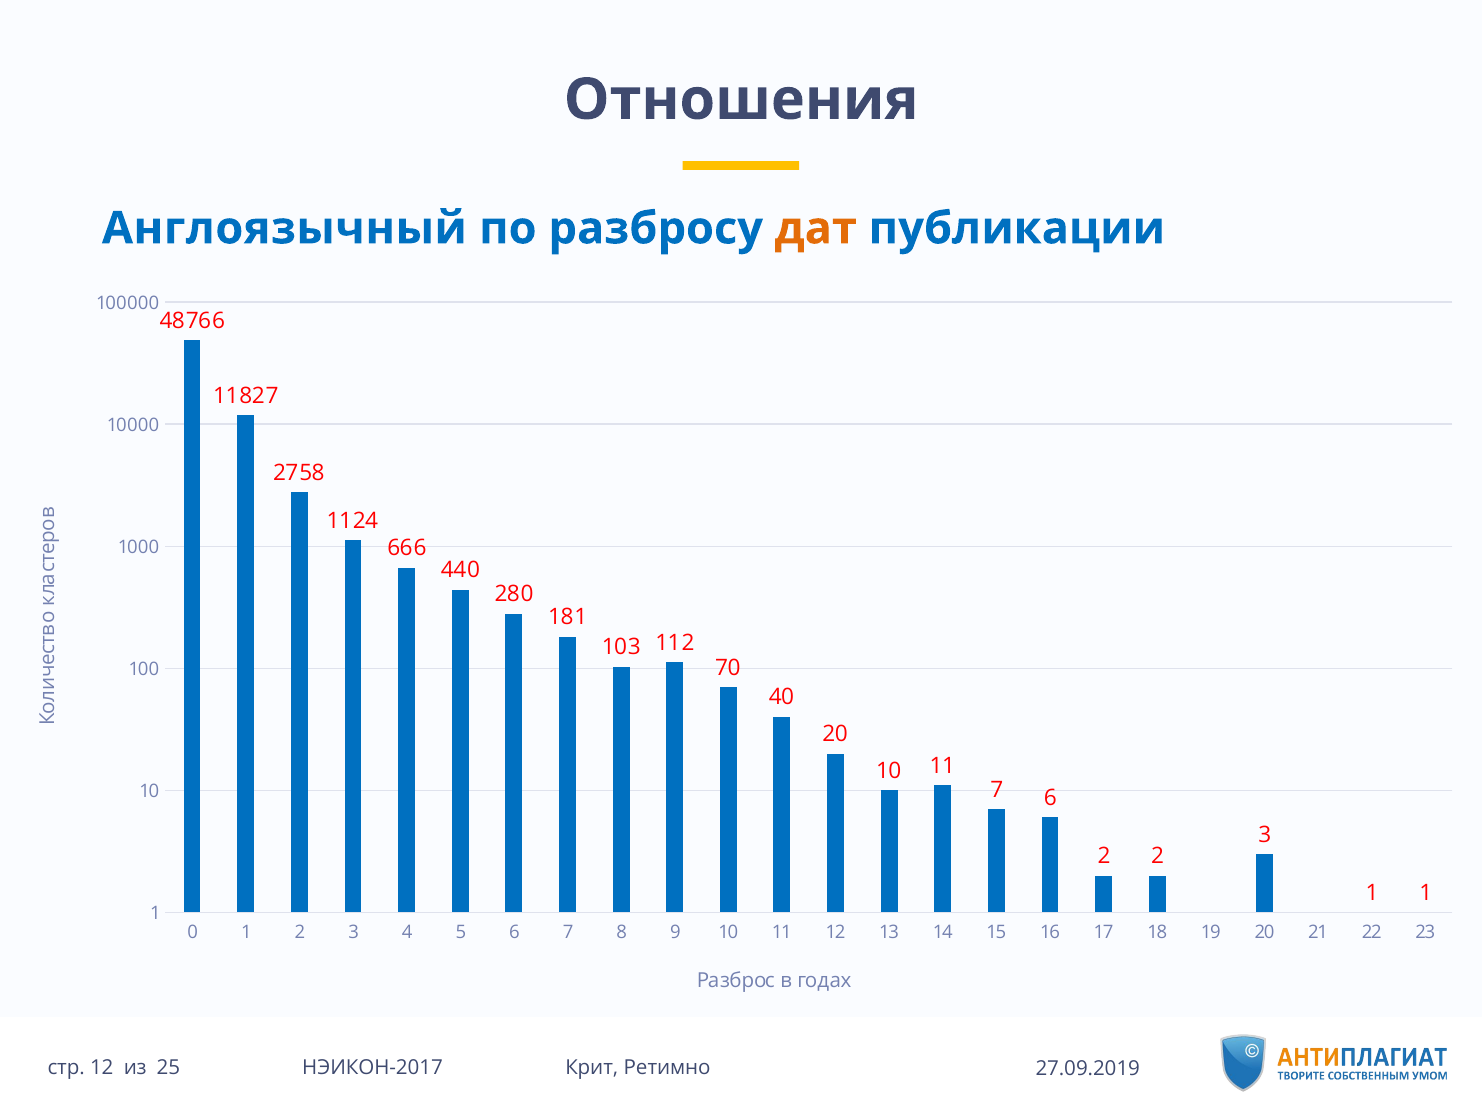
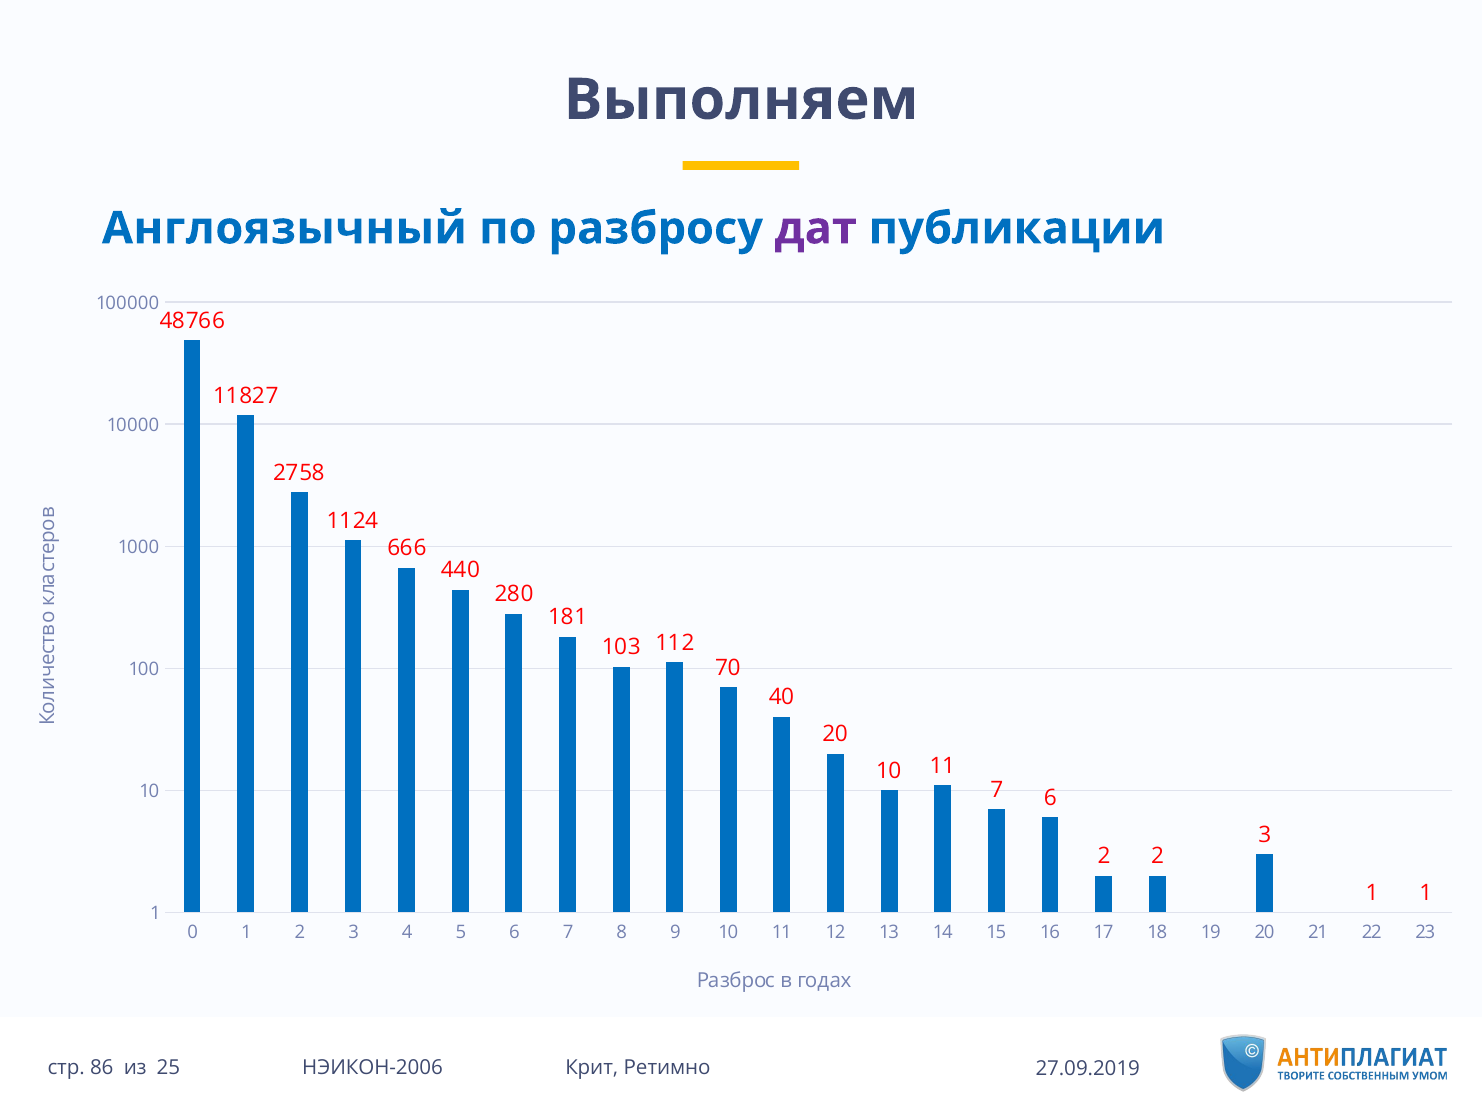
Отношения: Отношения -> Выполняем
дат colour: orange -> purple
НЭИКОН-2017: НЭИКОН-2017 -> НЭИКОН-2006
стр 12: 12 -> 86
